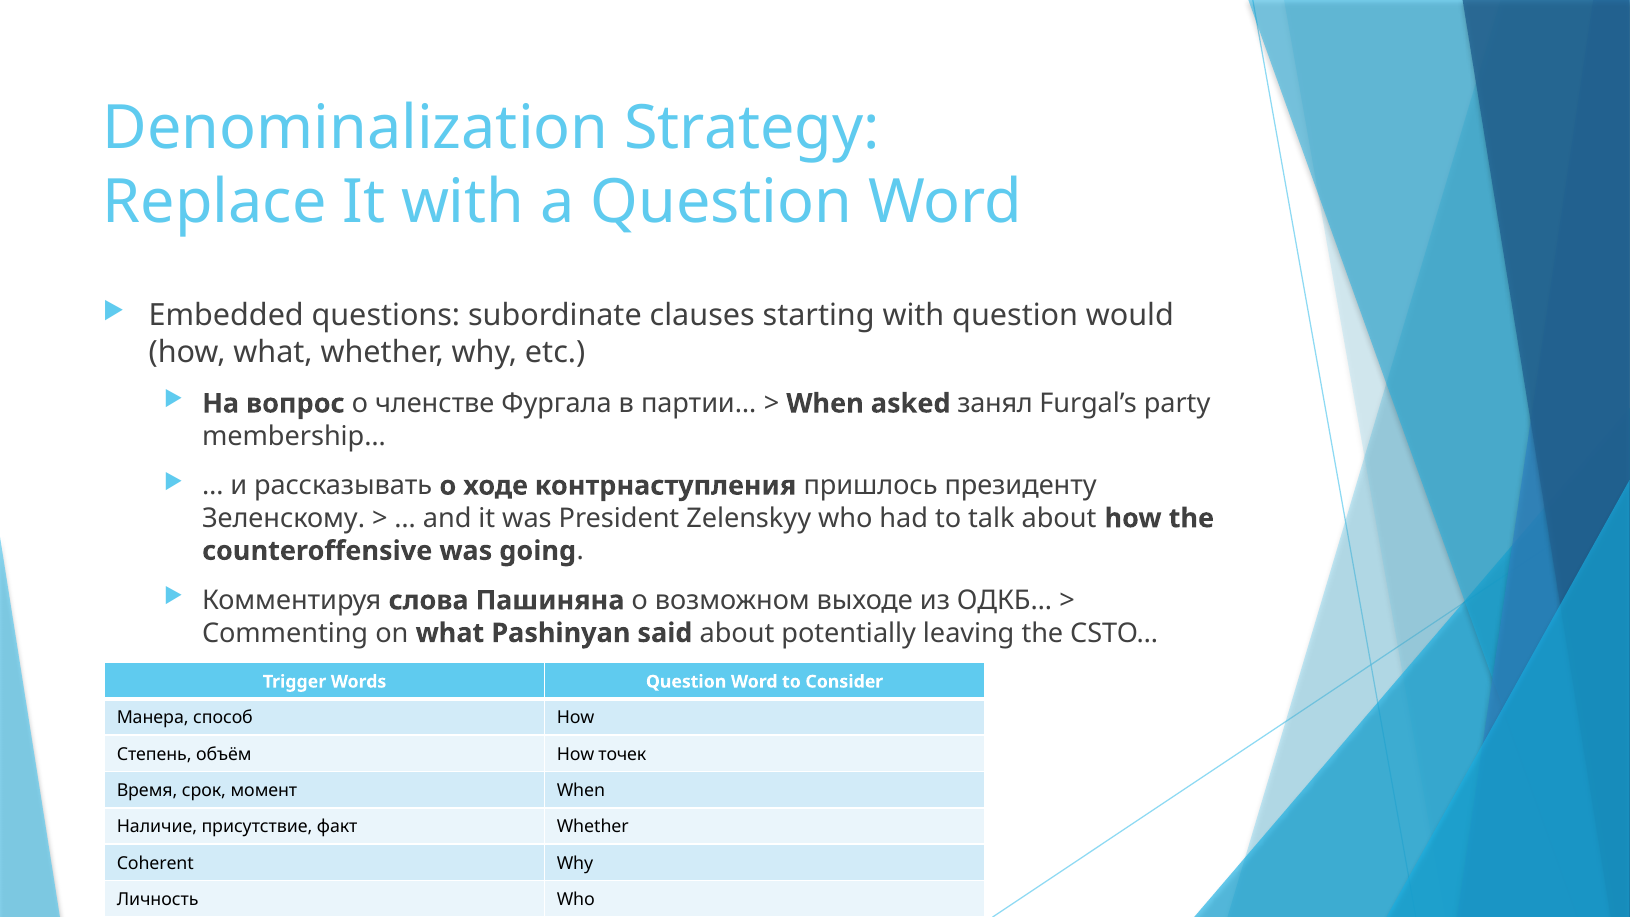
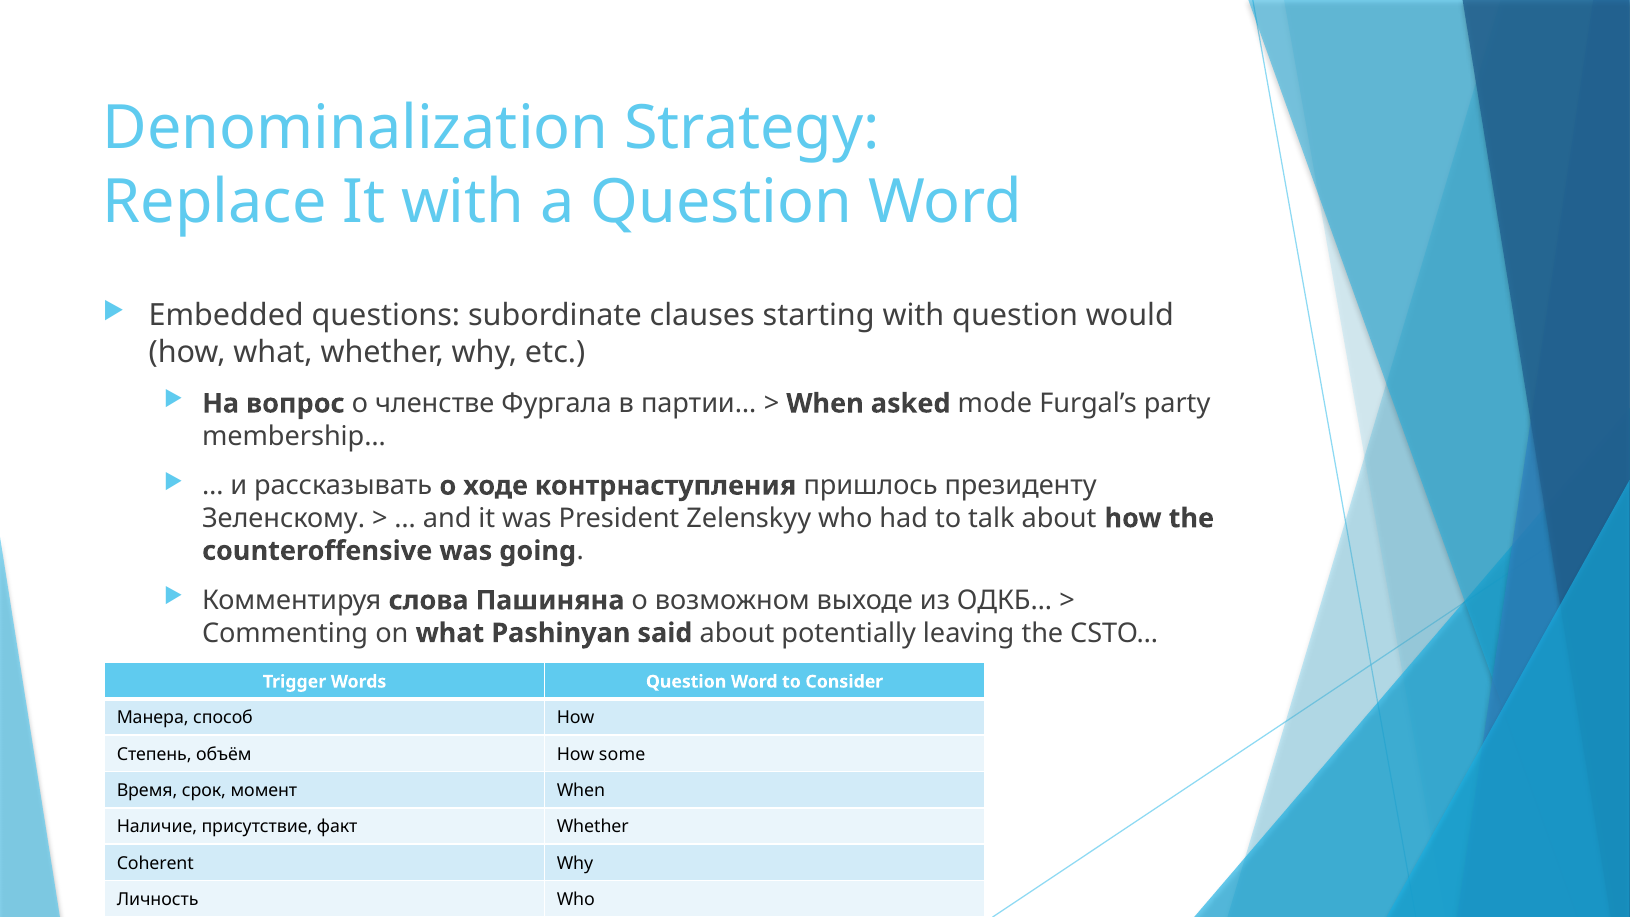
занял: занял -> mode
точек: точек -> some
